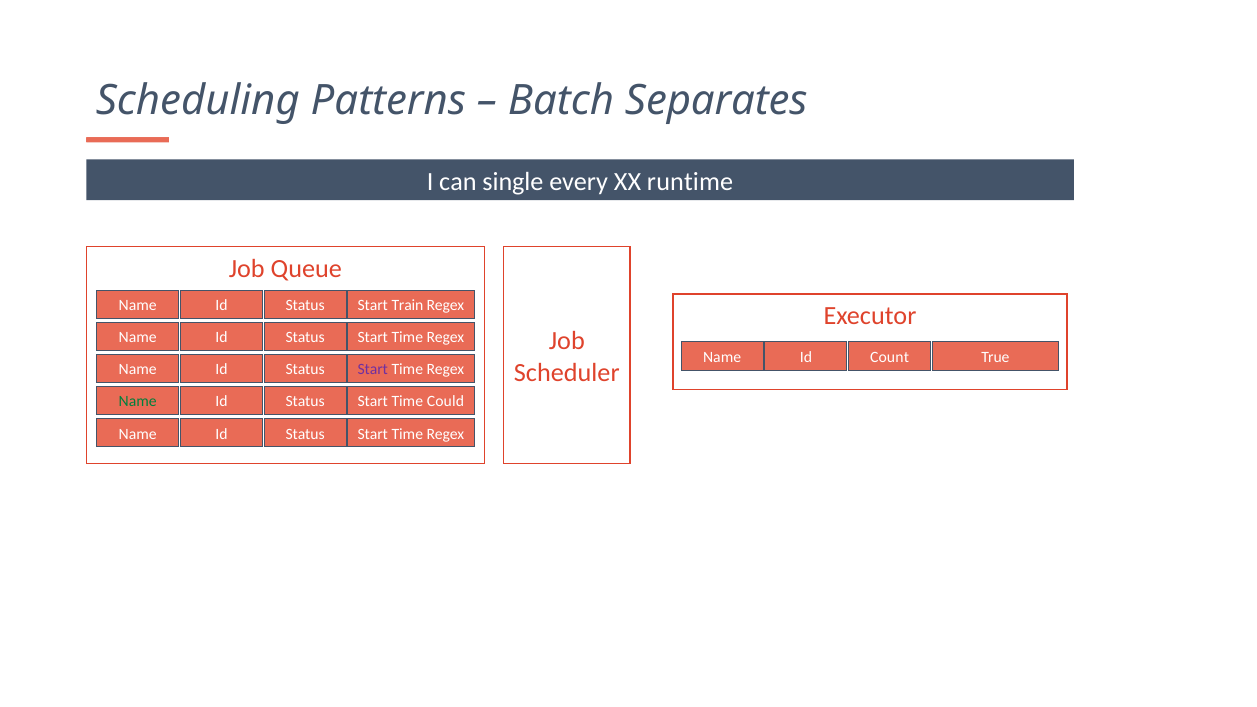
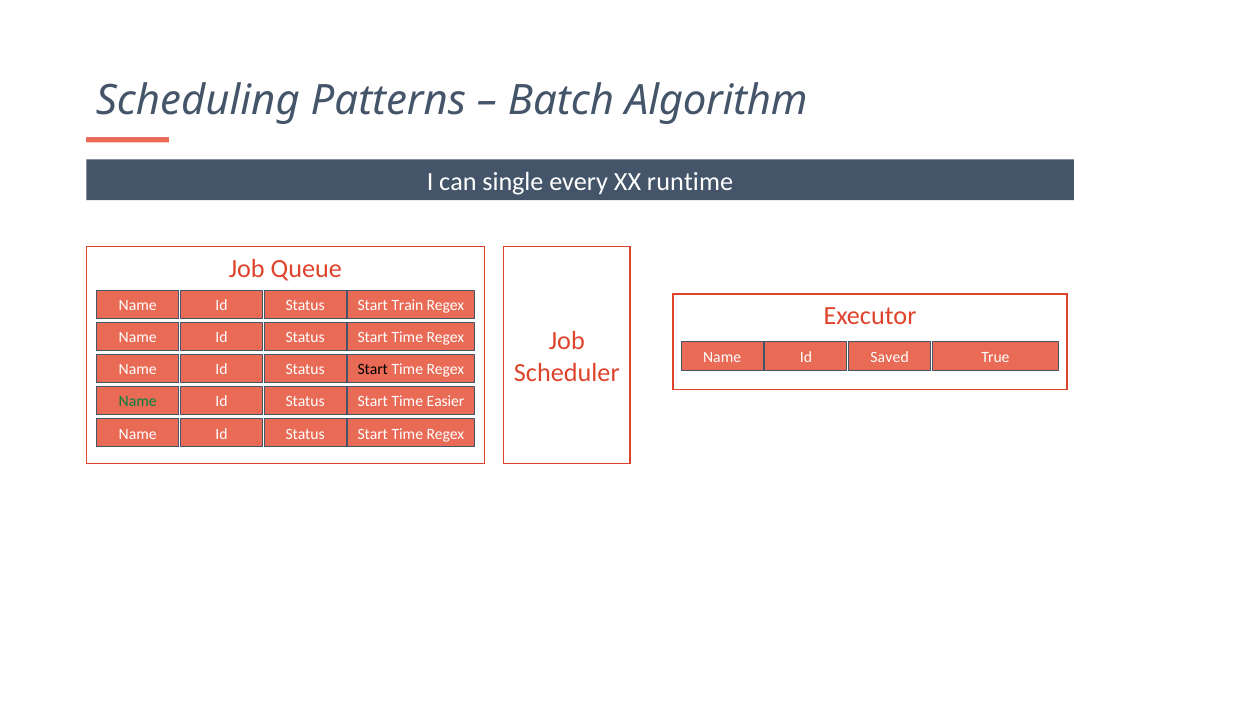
Separates: Separates -> Algorithm
Count: Count -> Saved
Start at (373, 370) colour: purple -> black
Could: Could -> Easier
